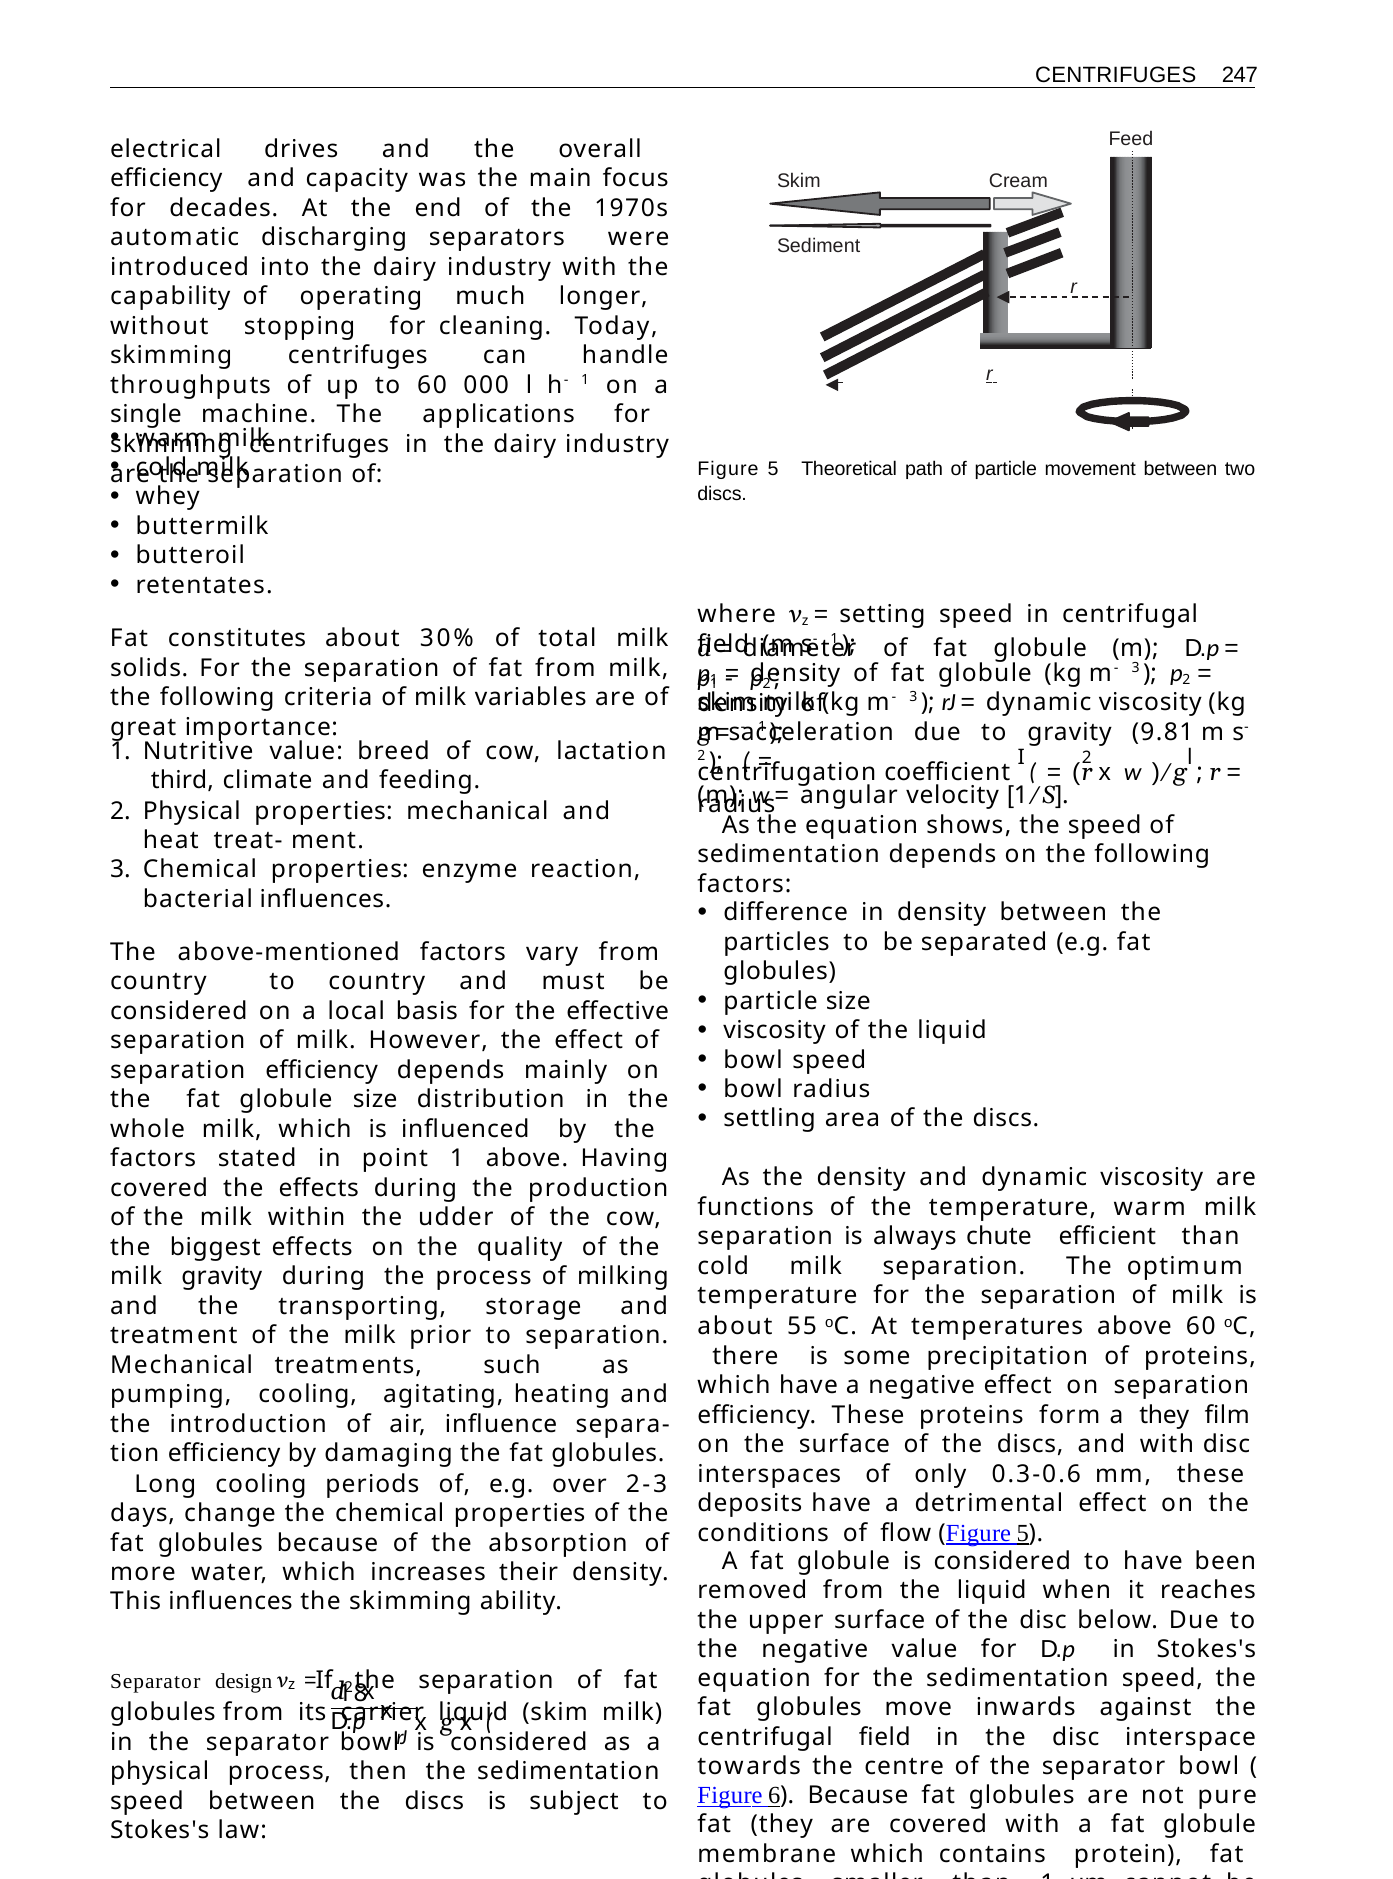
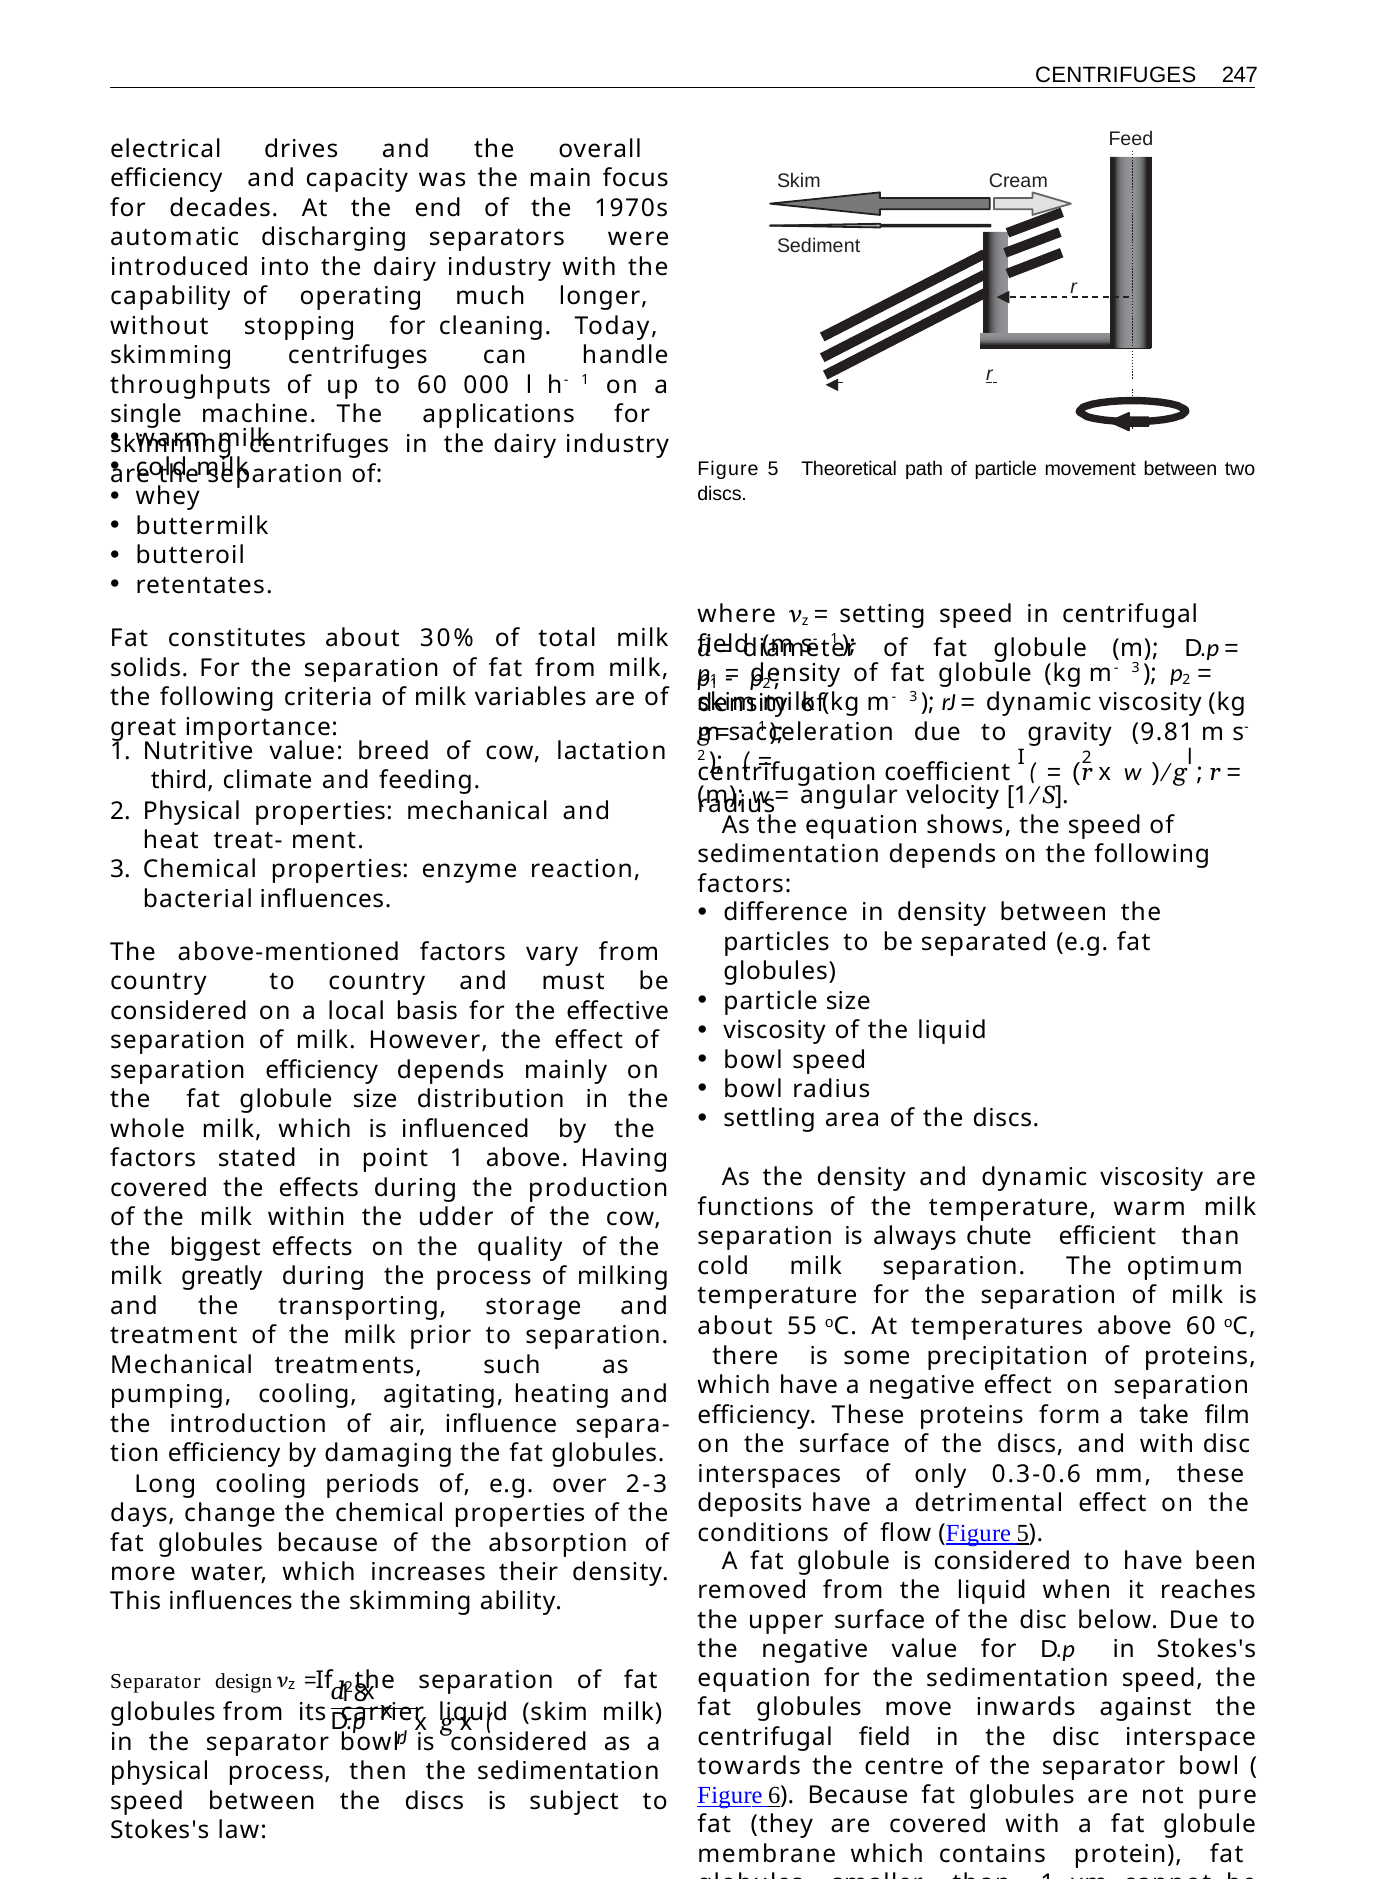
milk gravity: gravity -> greatly
a they: they -> take
